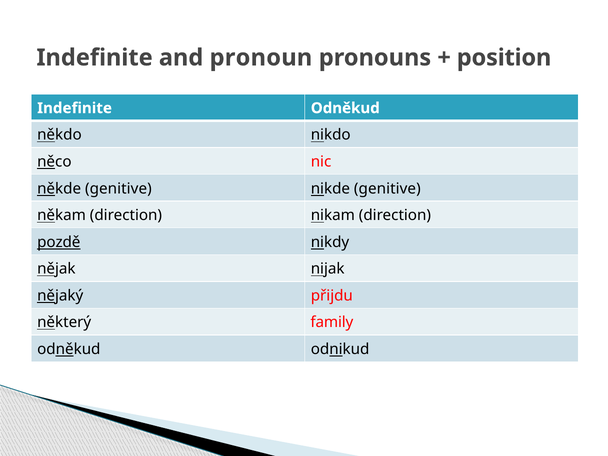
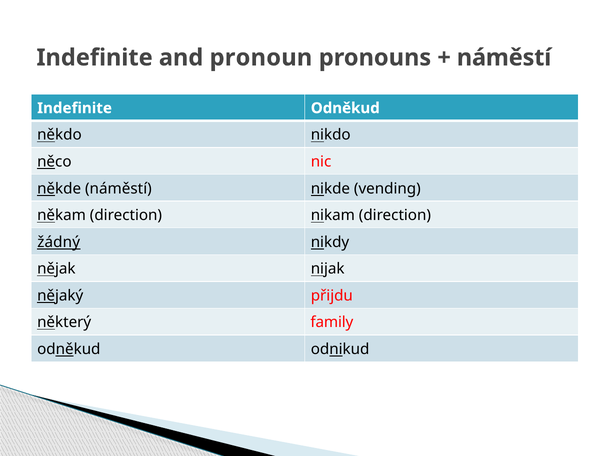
position at (504, 58): position -> náměstí
někde genitive: genitive -> náměstí
nikde genitive: genitive -> vending
pozdě: pozdě -> žádný
